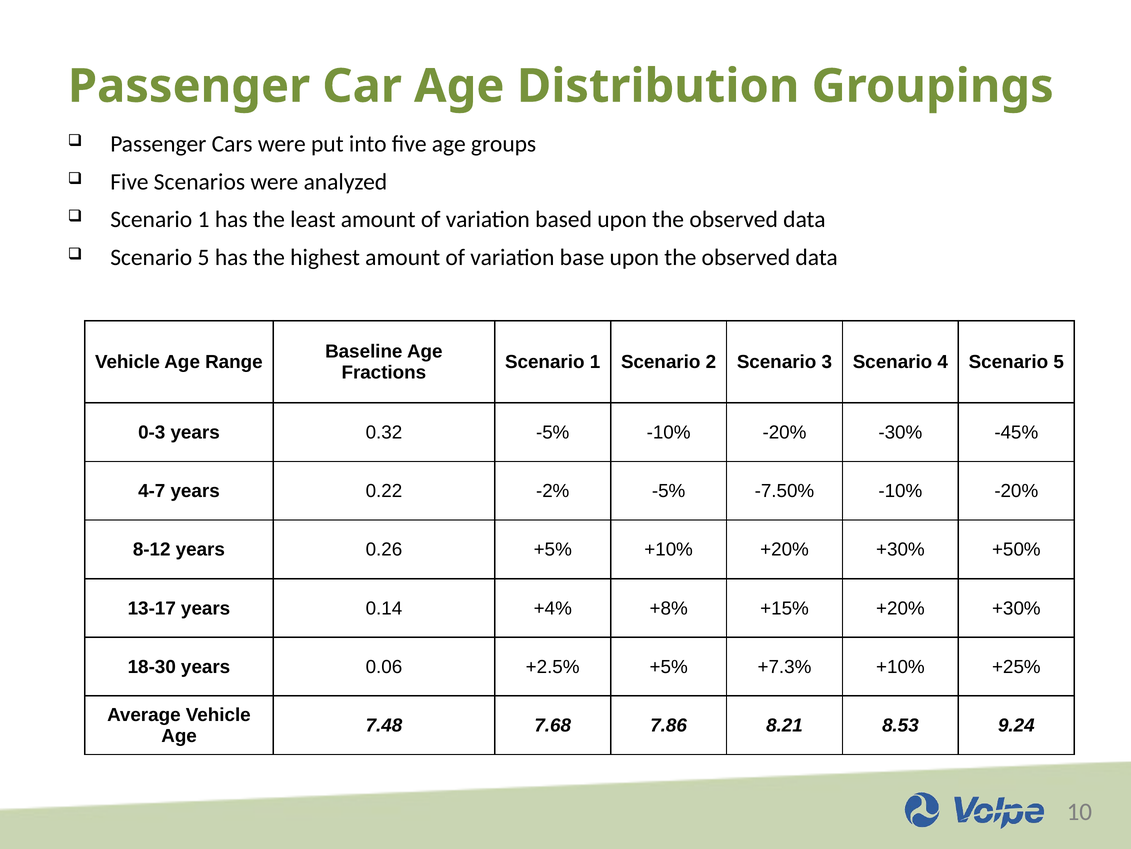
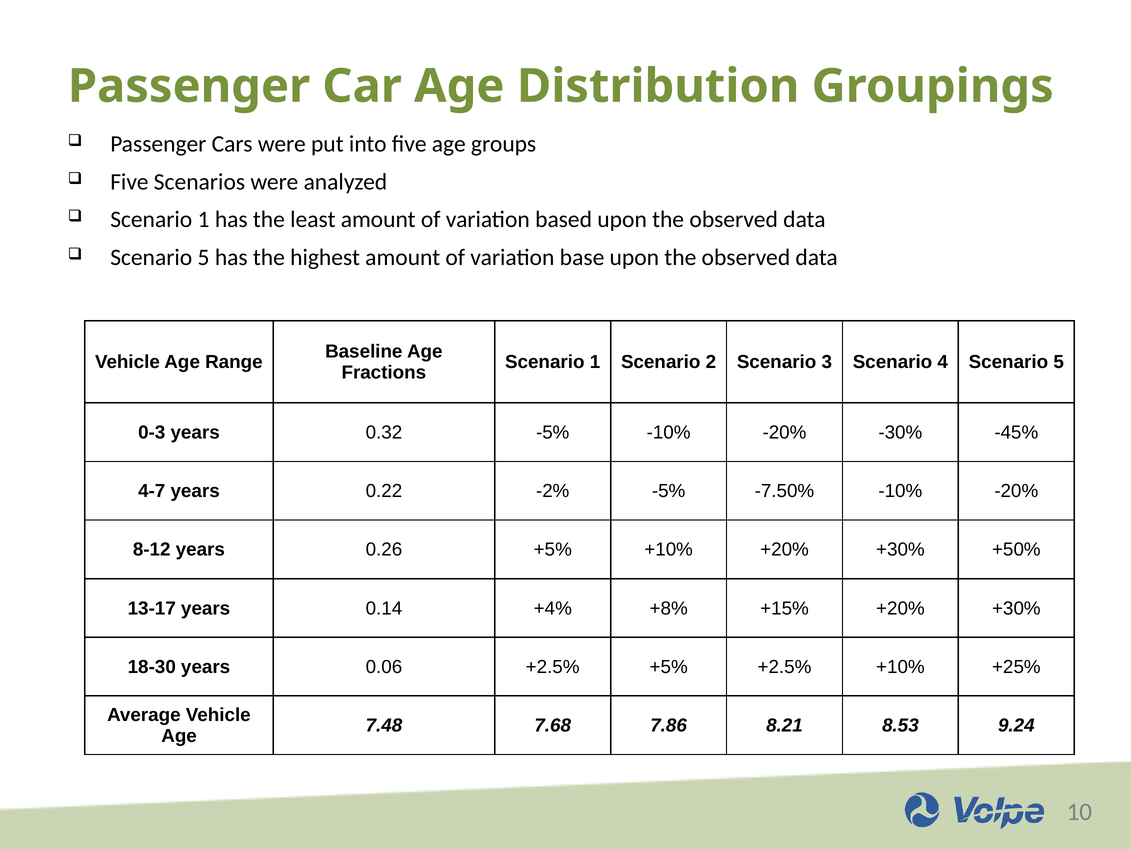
+5% +7.3%: +7.3% -> +2.5%
